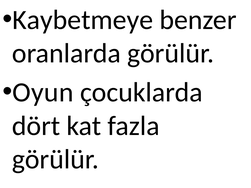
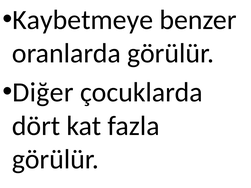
Oyun: Oyun -> Diğer
